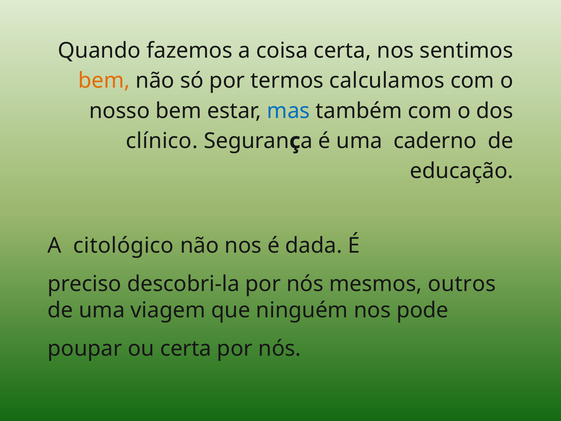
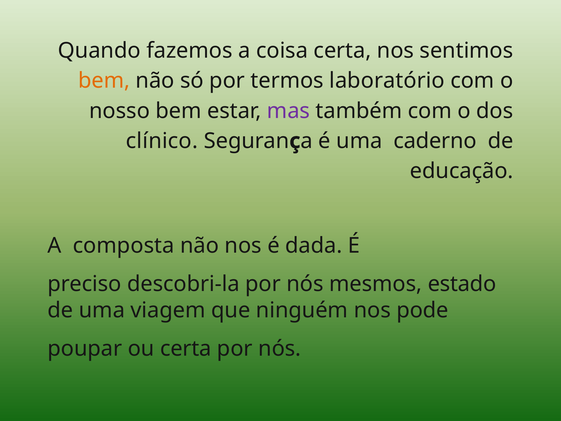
calculamos: calculamos -> laboratório
mas colour: blue -> purple
citológico: citológico -> composta
outros: outros -> estado
